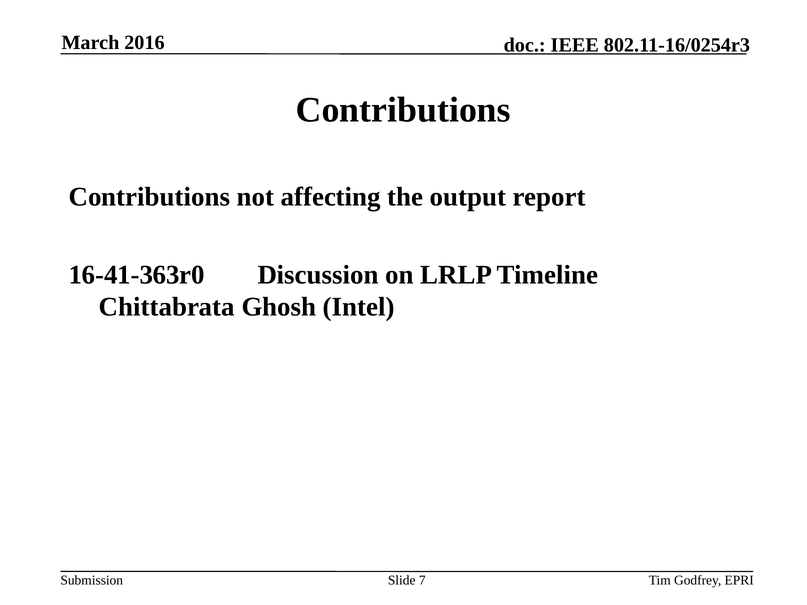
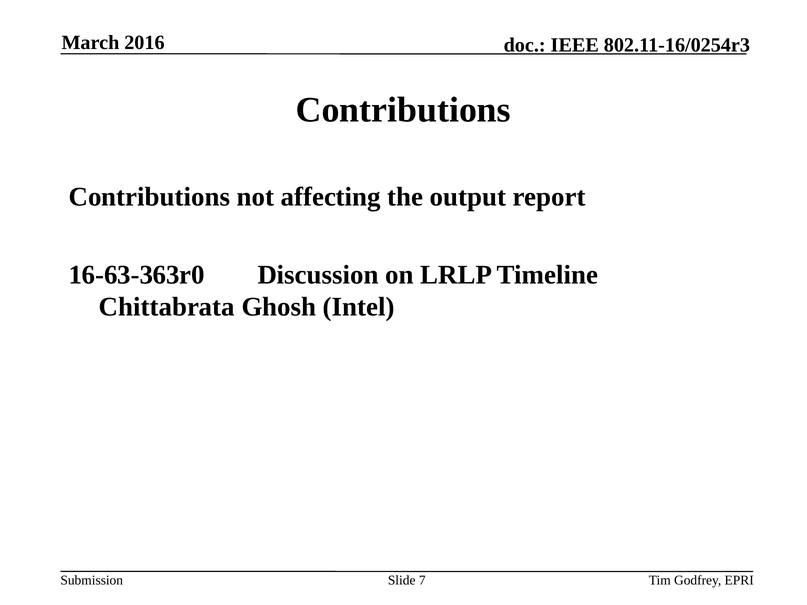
16-41-363r0: 16-41-363r0 -> 16-63-363r0
